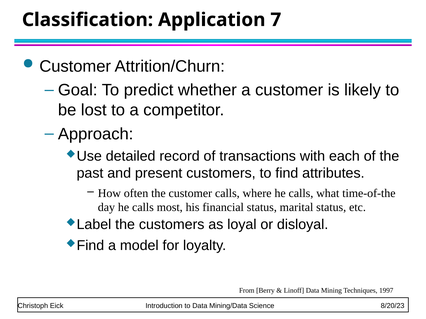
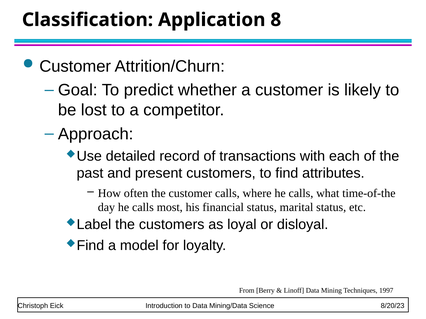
7: 7 -> 8
